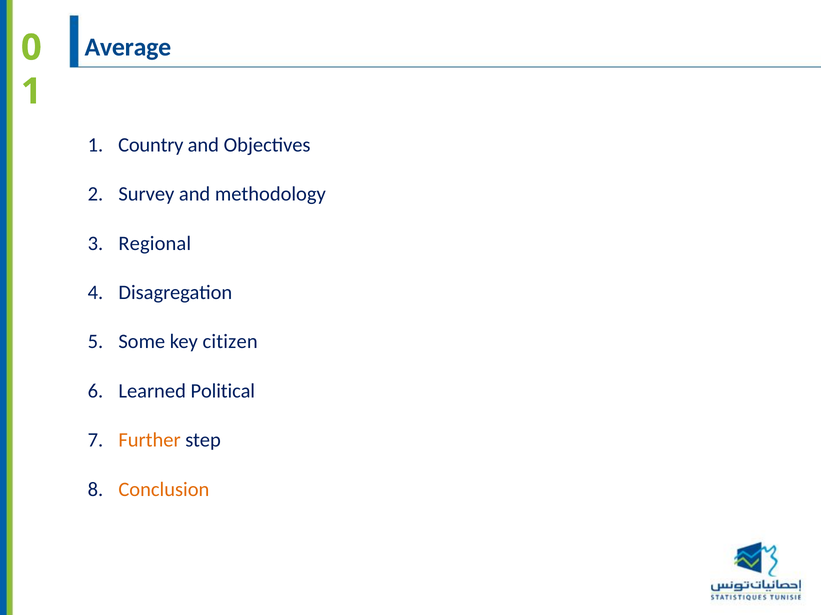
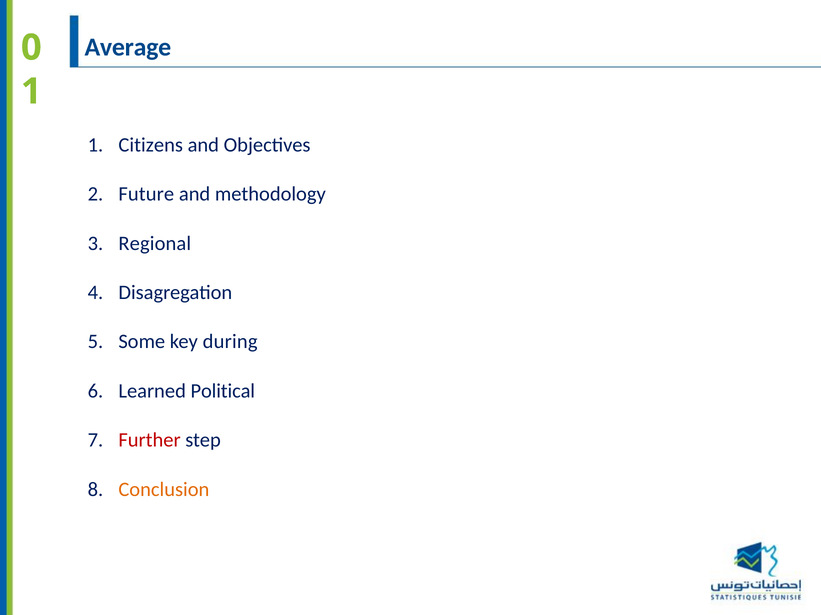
Country: Country -> Citizens
Survey: Survey -> Future
citizen: citizen -> during
Further colour: orange -> red
